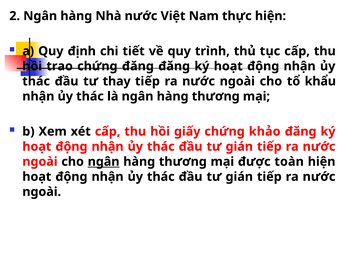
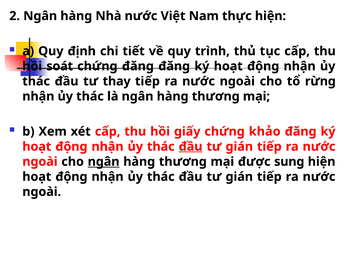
trao: trao -> soát
khẩu: khẩu -> rừng
đầu at (191, 147) underline: none -> present
toàn: toàn -> sung
